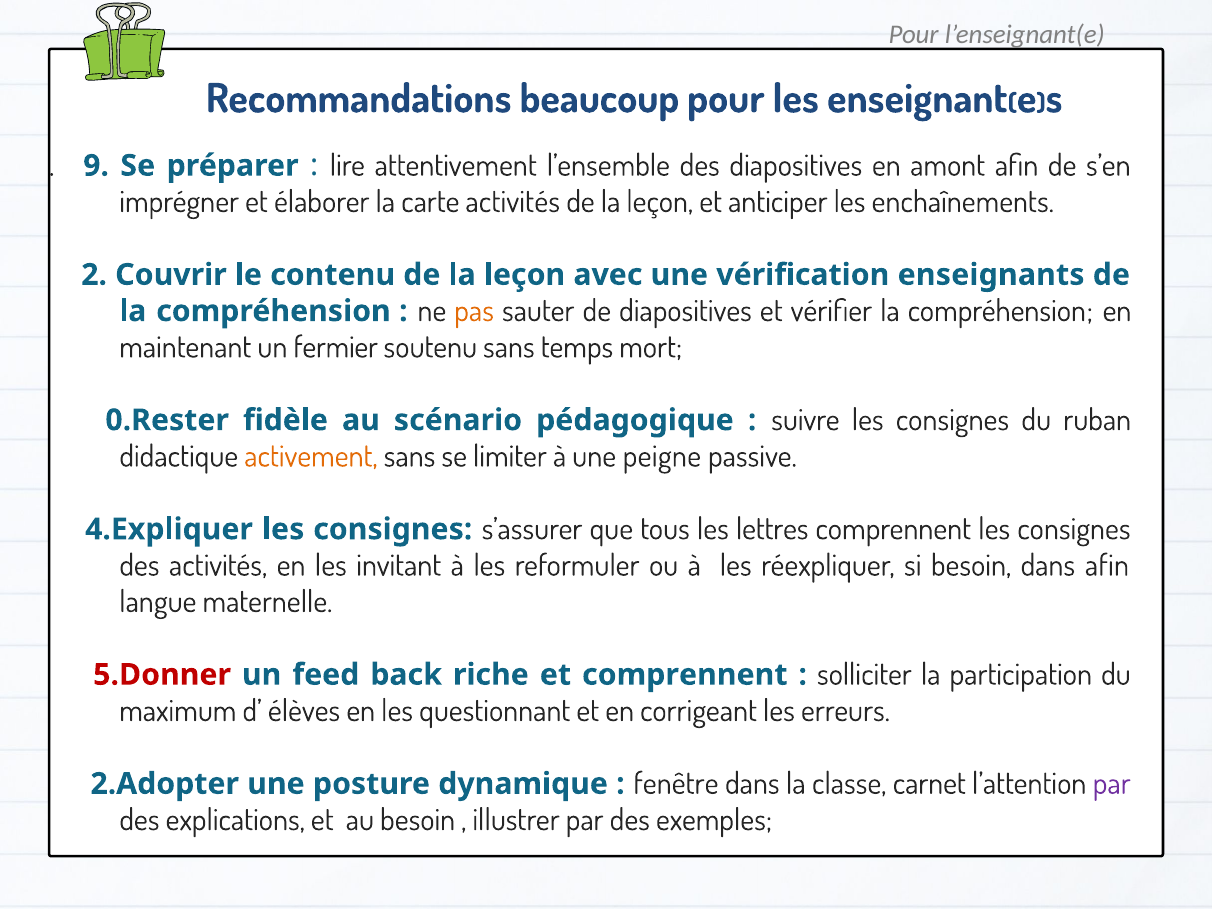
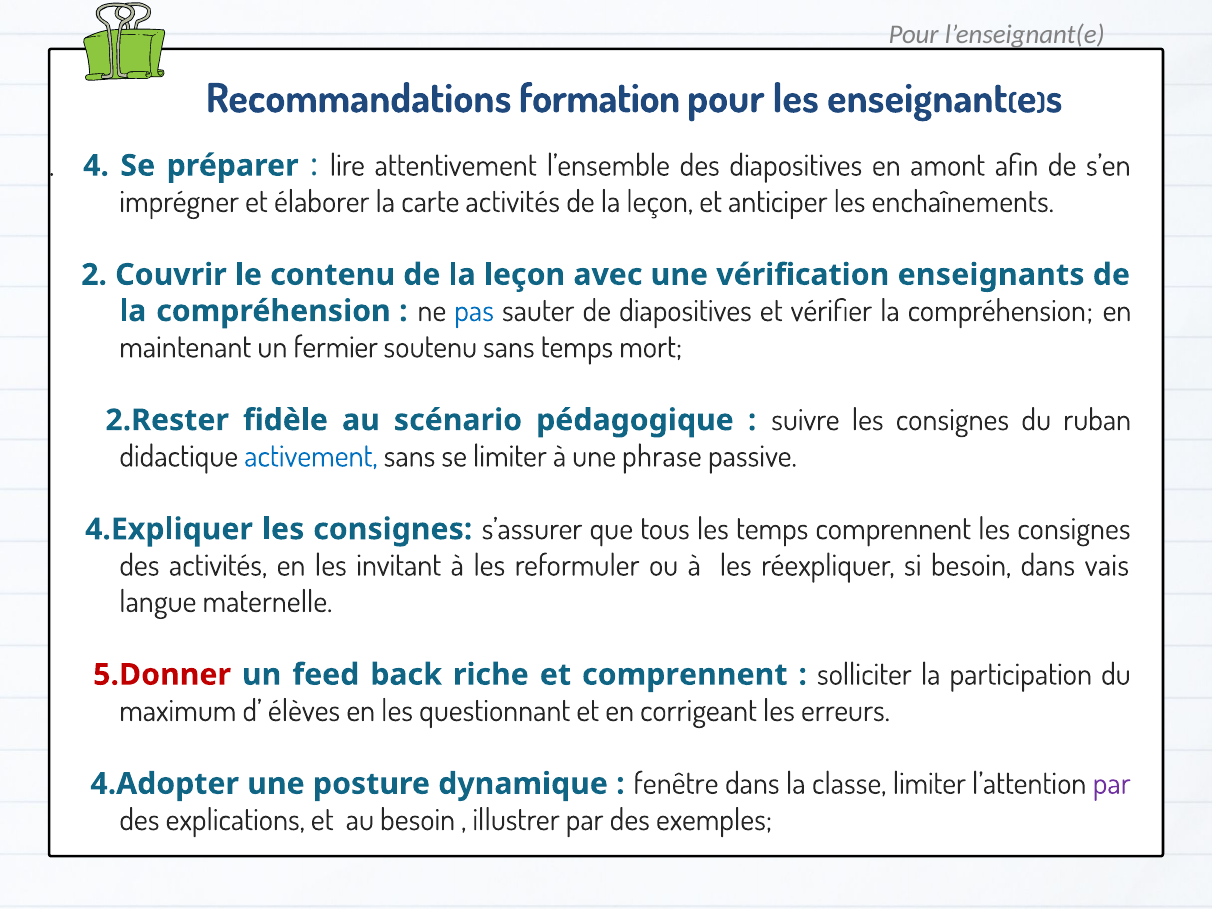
beaucoup: beaucoup -> formation
9: 9 -> 4
pas colour: orange -> blue
0.Rester: 0.Rester -> 2.Rester
activement colour: orange -> blue
peigne: peigne -> phrase
les lettres: lettres -> temps
dans afin: afin -> vais
2.Adopter: 2.Adopter -> 4.Adopter
classe carnet: carnet -> limiter
